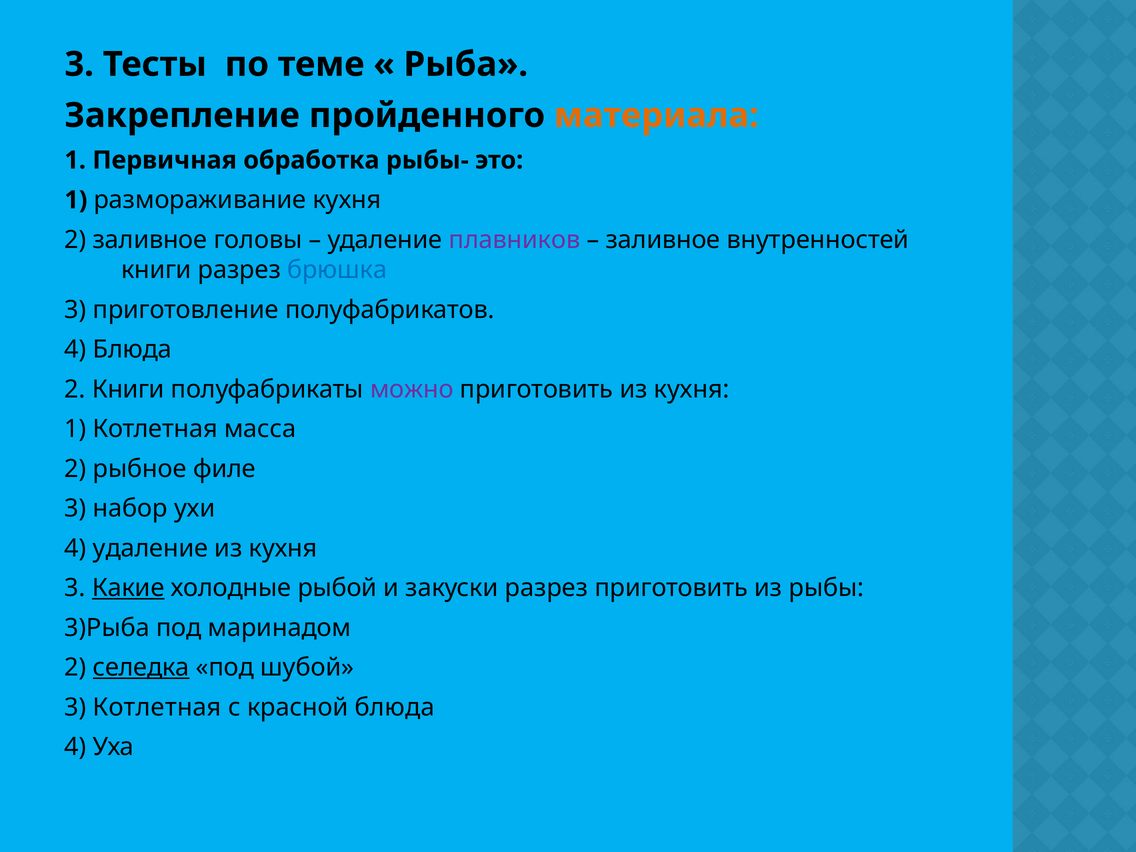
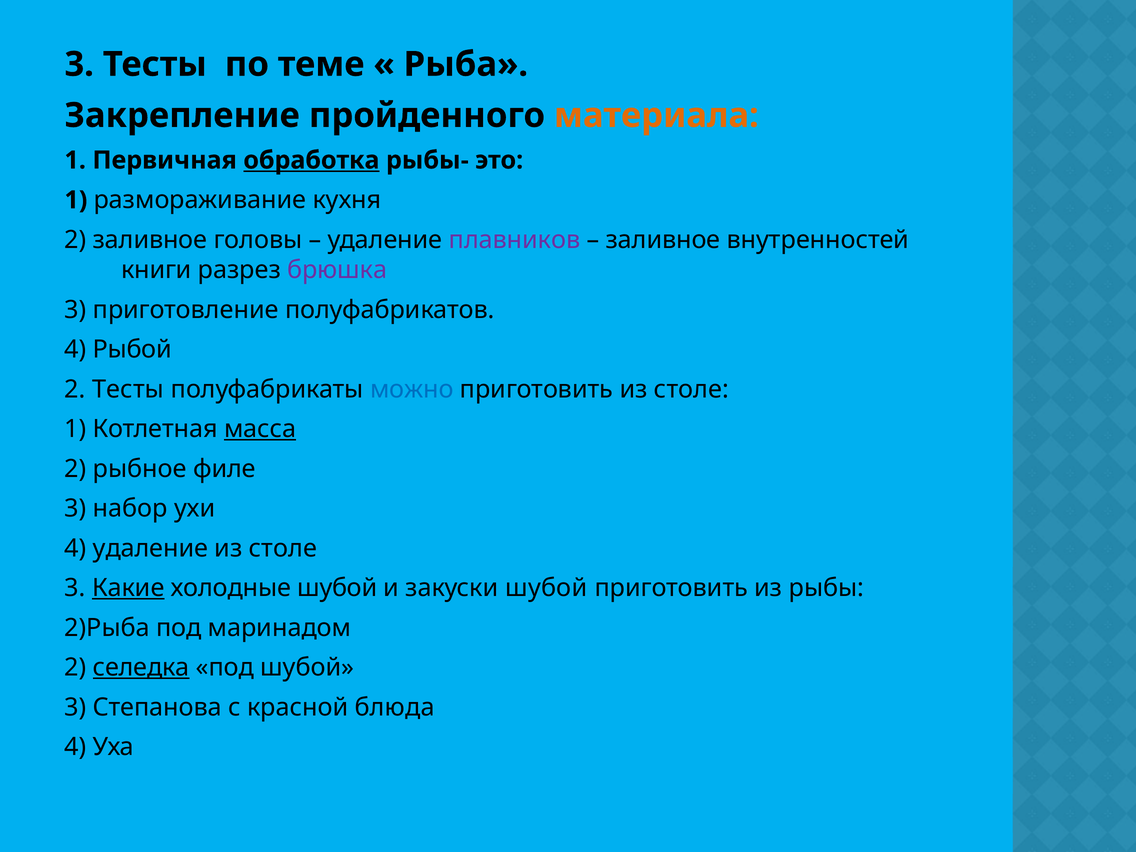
обработка underline: none -> present
брюшка colour: blue -> purple
4 Блюда: Блюда -> Рыбой
2 Книги: Книги -> Тесты
можно colour: purple -> blue
приготовить из кухня: кухня -> столе
масса underline: none -> present
кухня at (283, 548): кухня -> столе
холодные рыбой: рыбой -> шубой
закуски разрез: разрез -> шубой
3)Рыба: 3)Рыба -> 2)Рыба
3 Котлетная: Котлетная -> Степанова
